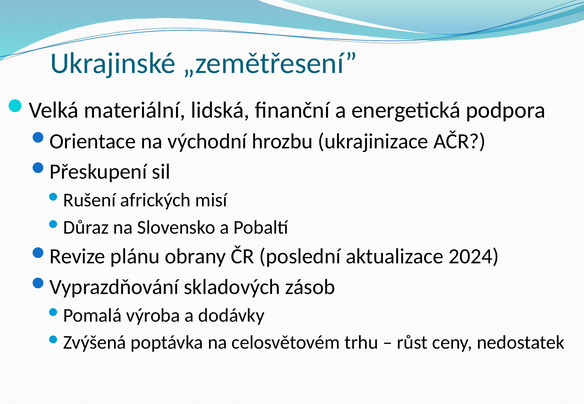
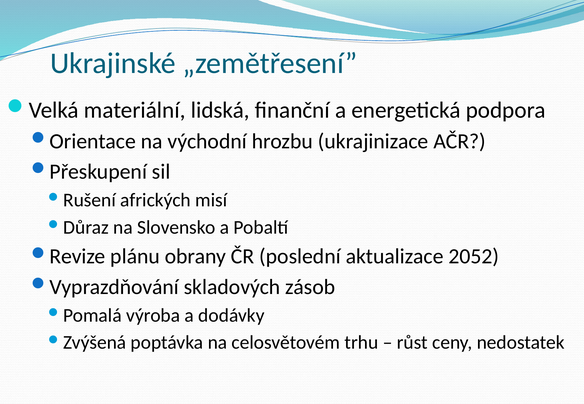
2024: 2024 -> 2052
